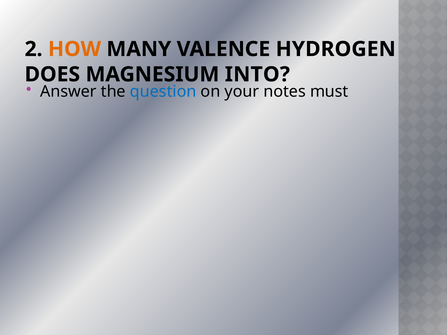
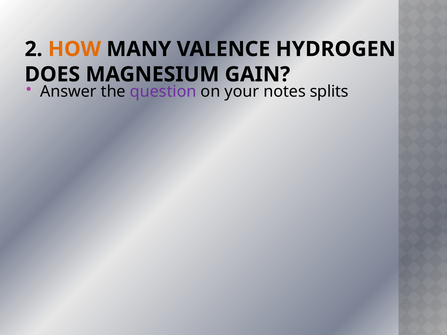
INTO: INTO -> GAIN
question colour: blue -> purple
must: must -> splits
